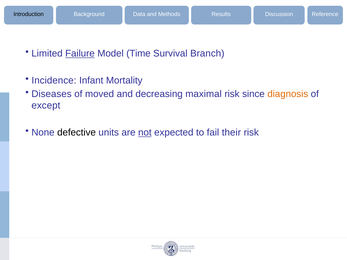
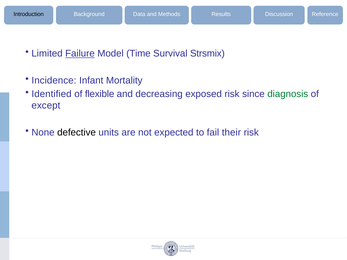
Branch: Branch -> Strsmix
Diseases: Diseases -> Identified
moved: moved -> flexible
maximal: maximal -> exposed
diagnosis colour: orange -> green
not underline: present -> none
